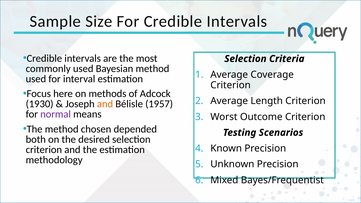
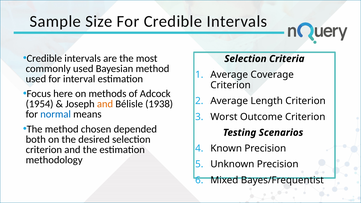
1930: 1930 -> 1954
1957: 1957 -> 1938
normal colour: purple -> blue
